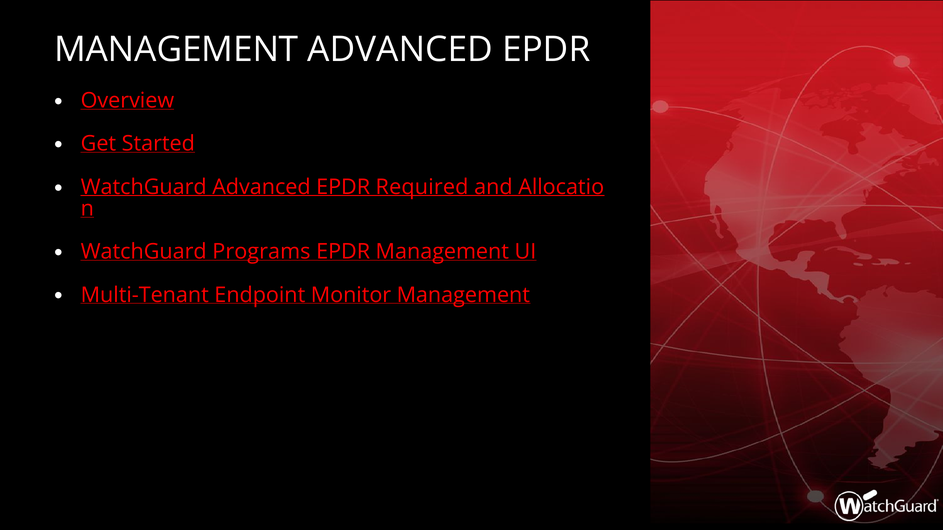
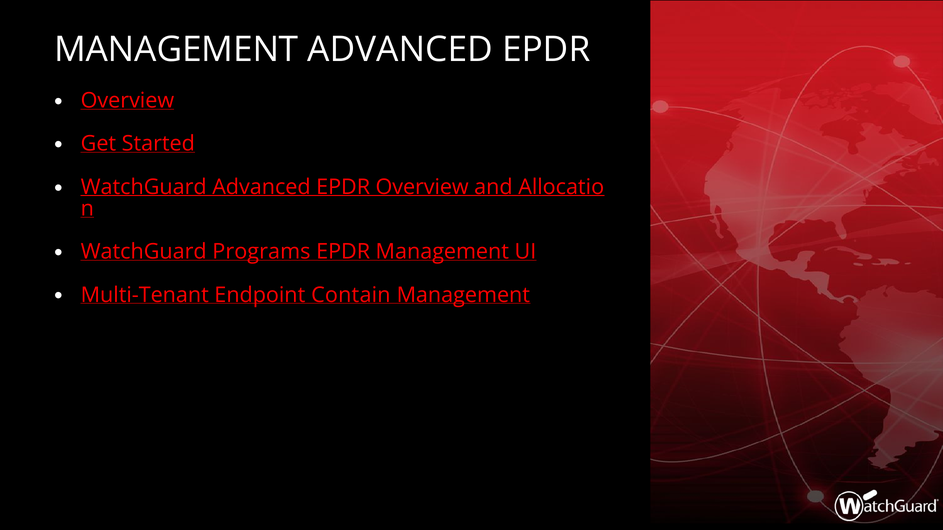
EPDR Required: Required -> Overview
Monitor: Monitor -> Contain
